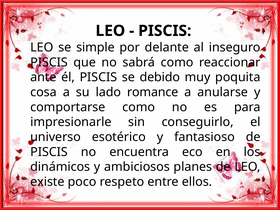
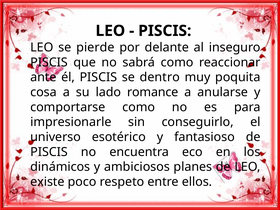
simple: simple -> pierde
debido: debido -> dentro
